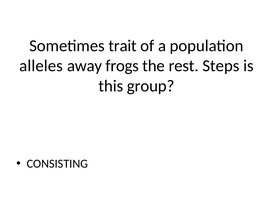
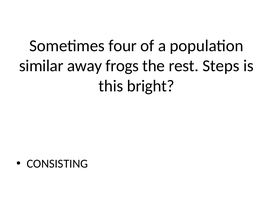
trait: trait -> four
alleles: alleles -> similar
group: group -> bright
